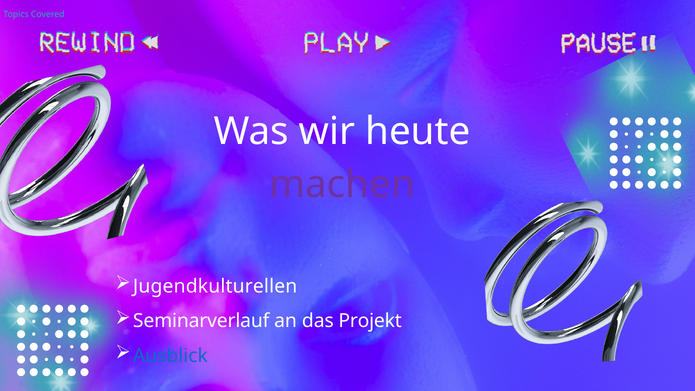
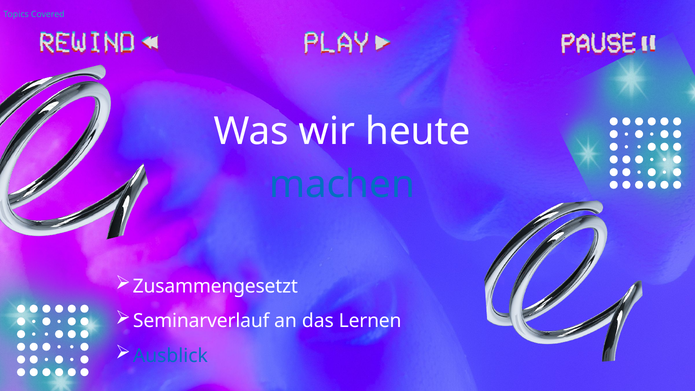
machen colour: purple -> blue
Jugendkulturellen: Jugendkulturellen -> Zusammengesetzt
Projekt: Projekt -> Lernen
